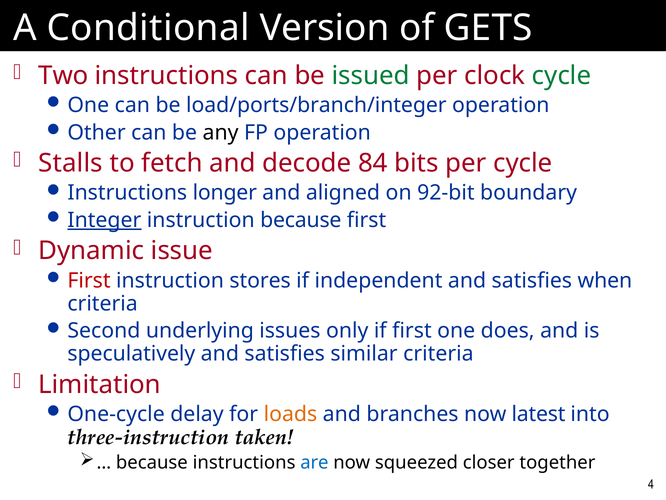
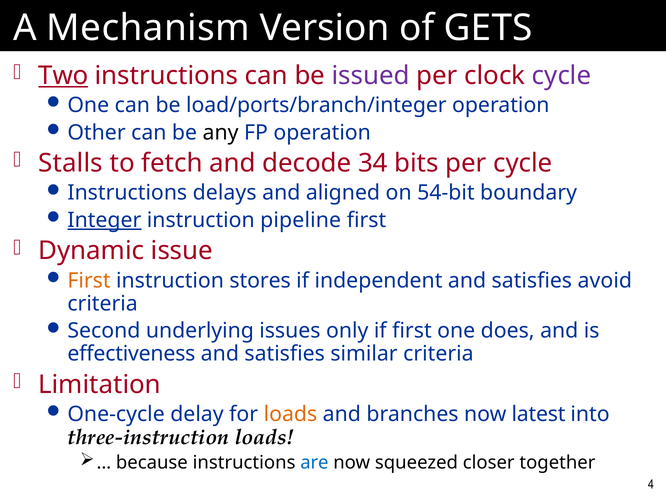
Conditional: Conditional -> Mechanism
Two underline: none -> present
issued colour: green -> purple
cycle at (562, 75) colour: green -> purple
84: 84 -> 34
longer: longer -> delays
92-bit: 92-bit -> 54-bit
instruction because: because -> pipeline
First at (89, 280) colour: red -> orange
when: when -> avoid
speculatively: speculatively -> effectiveness
three-instruction taken: taken -> loads
